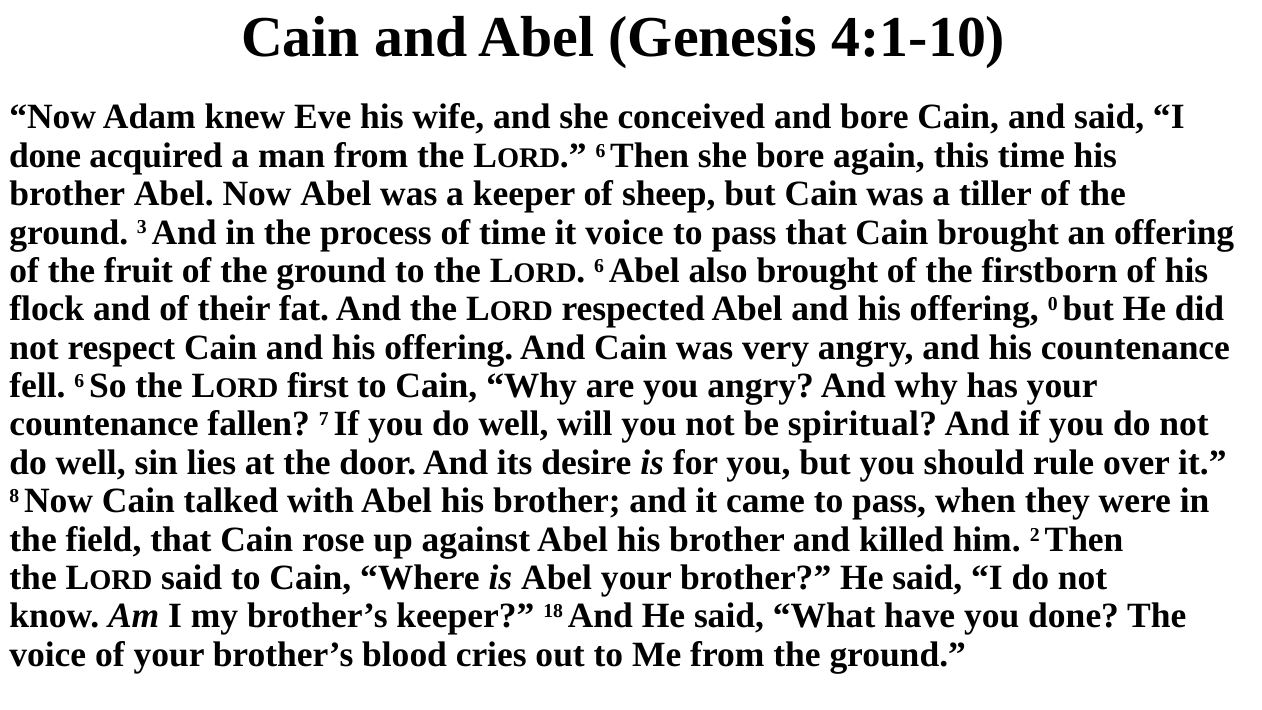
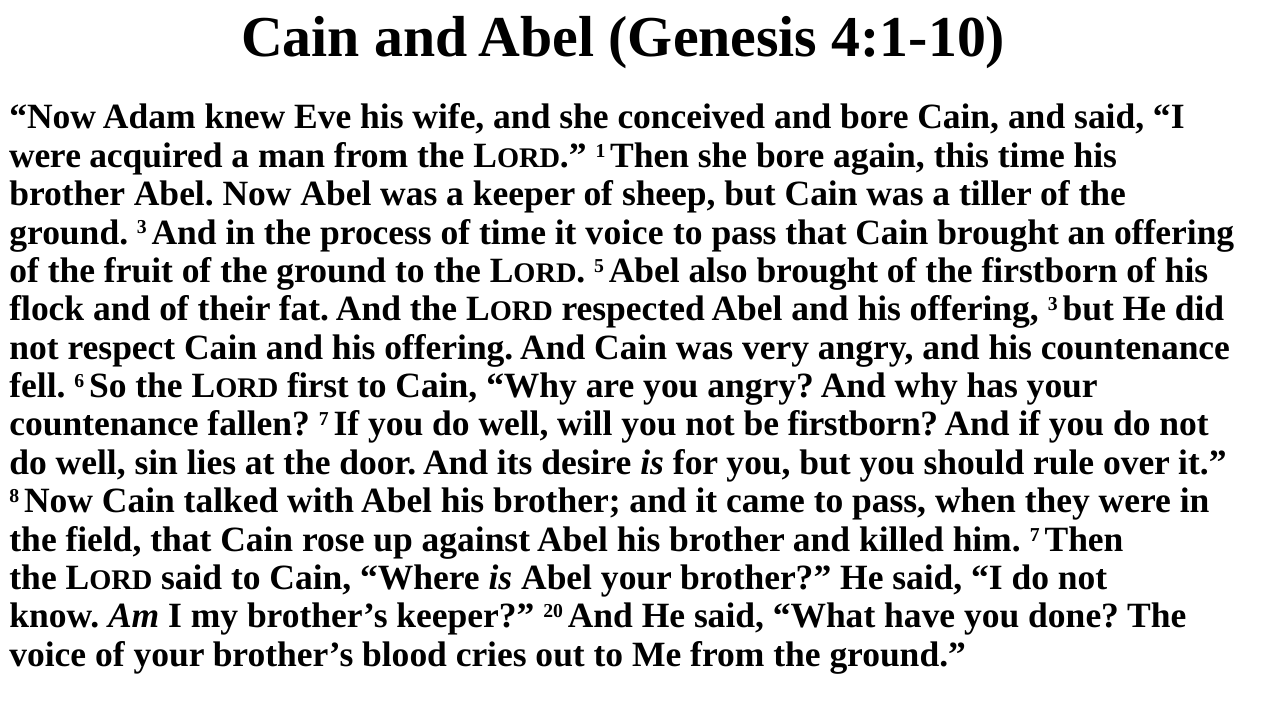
done at (45, 156): done -> were
6 at (600, 151): 6 -> 1
6 at (599, 266): 6 -> 5
offering 0: 0 -> 3
be spiritual: spiritual -> firstborn
him 2: 2 -> 7
18: 18 -> 20
